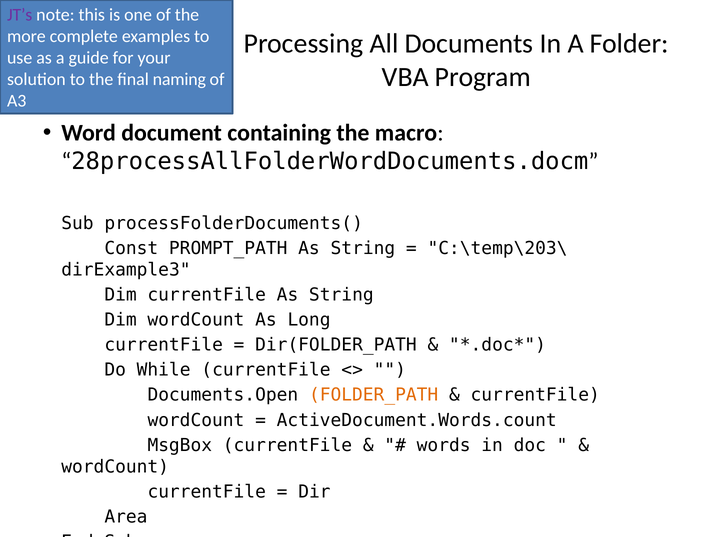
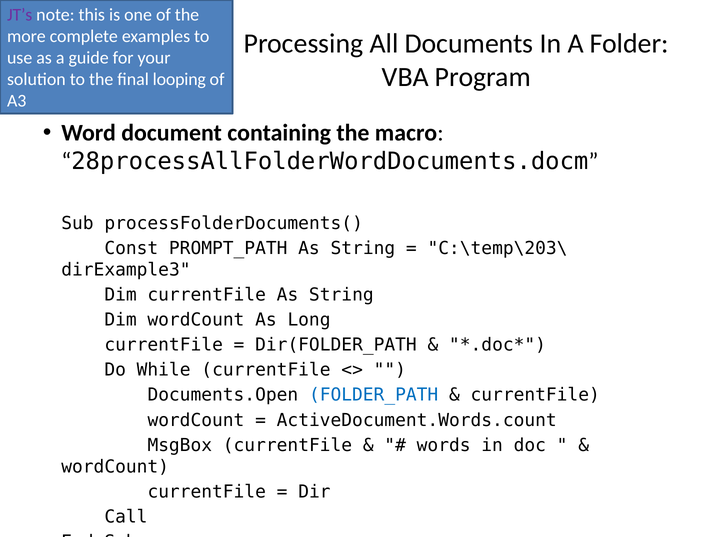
naming: naming -> looping
FOLDER_PATH colour: orange -> blue
Area: Area -> Call
